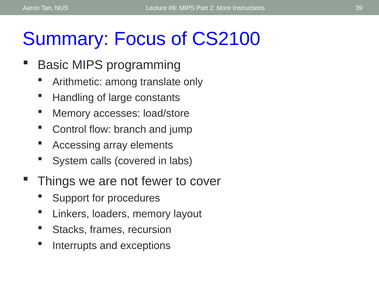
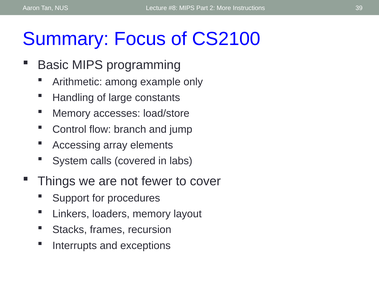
translate: translate -> example
